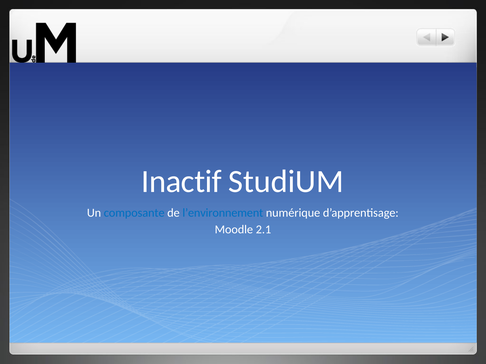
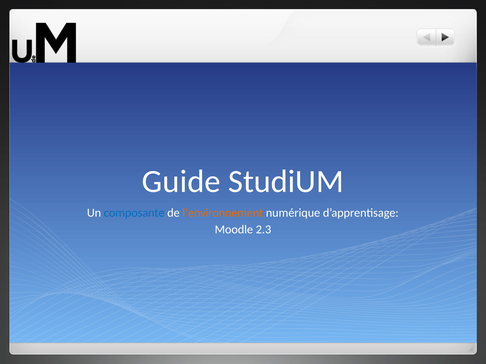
Inactif: Inactif -> Guide
l’environnement colour: blue -> orange
2.1: 2.1 -> 2.3
